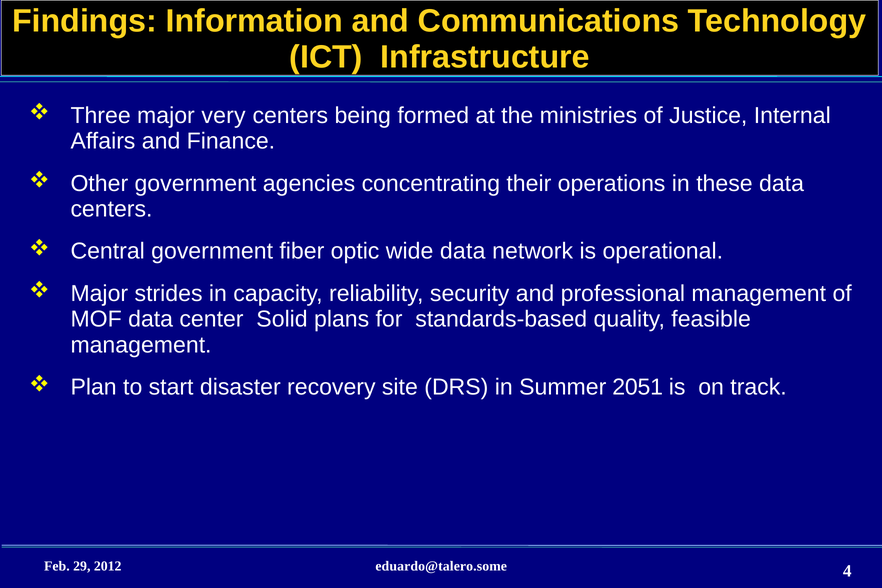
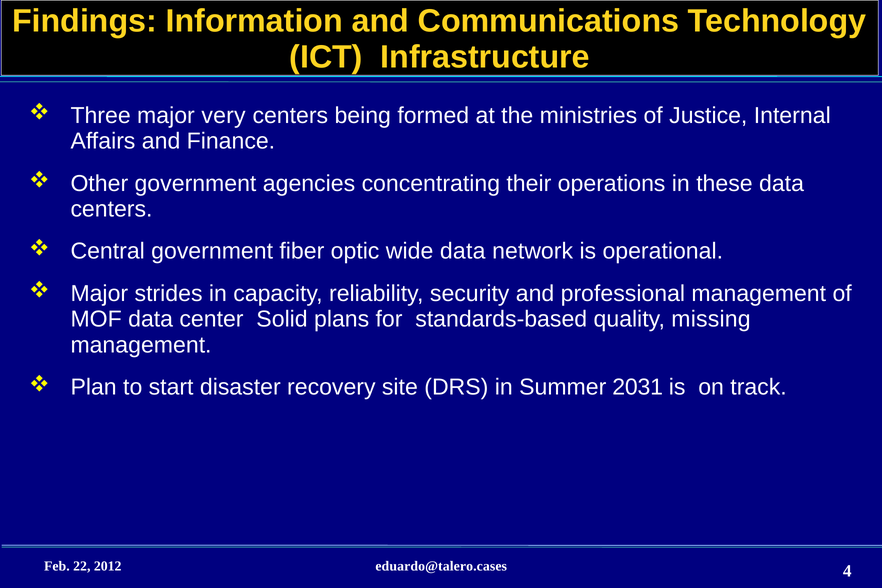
feasible: feasible -> missing
2051: 2051 -> 2031
eduardo@talero.some: eduardo@talero.some -> eduardo@talero.cases
29: 29 -> 22
